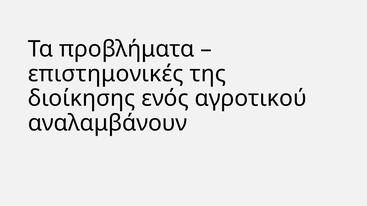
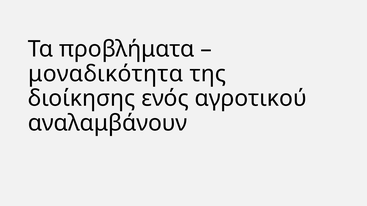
επιστημονικές: επιστημονικές -> μοναδικότητα
